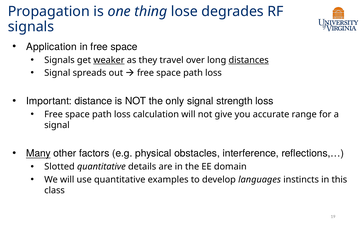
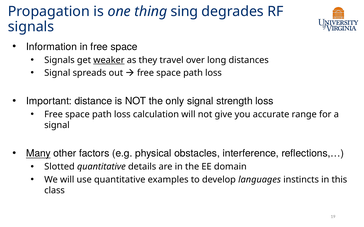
lose: lose -> sing
Application: Application -> Information
distances underline: present -> none
